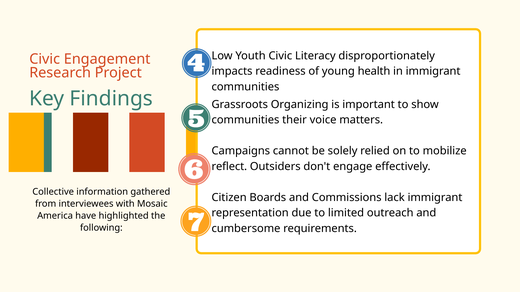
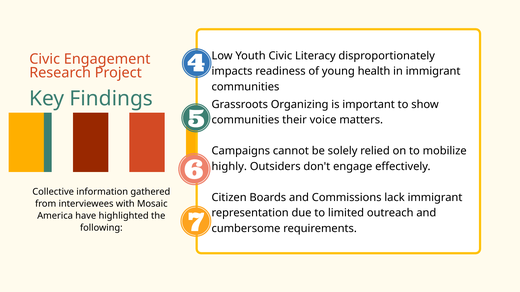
reflect: reflect -> highly
